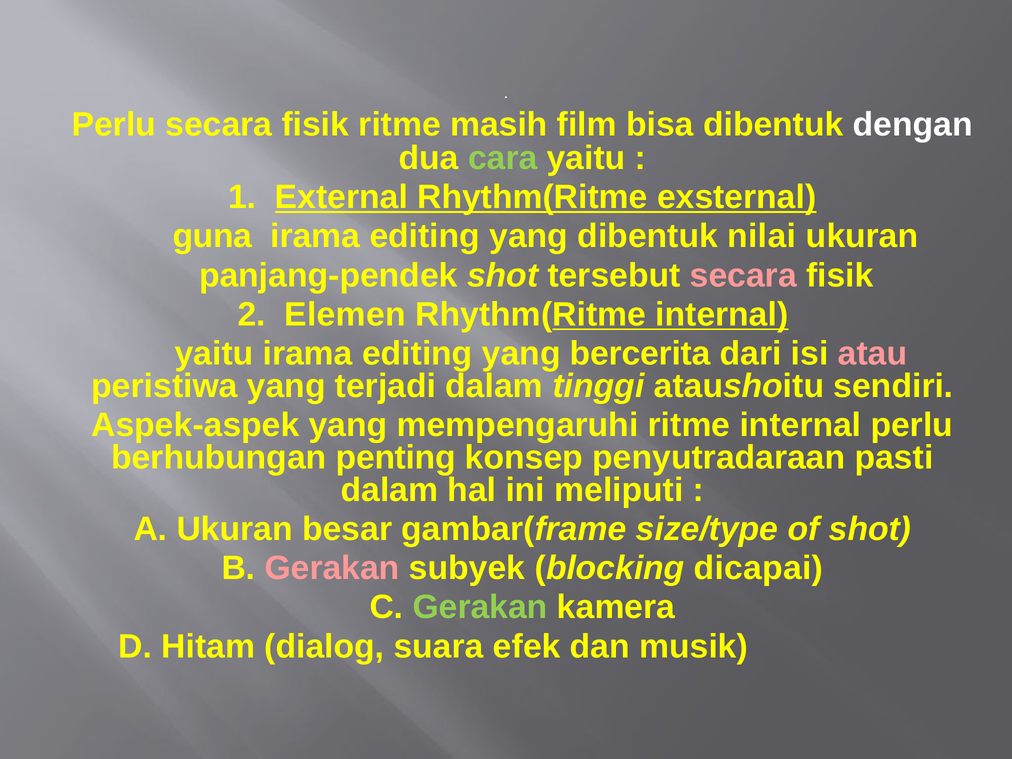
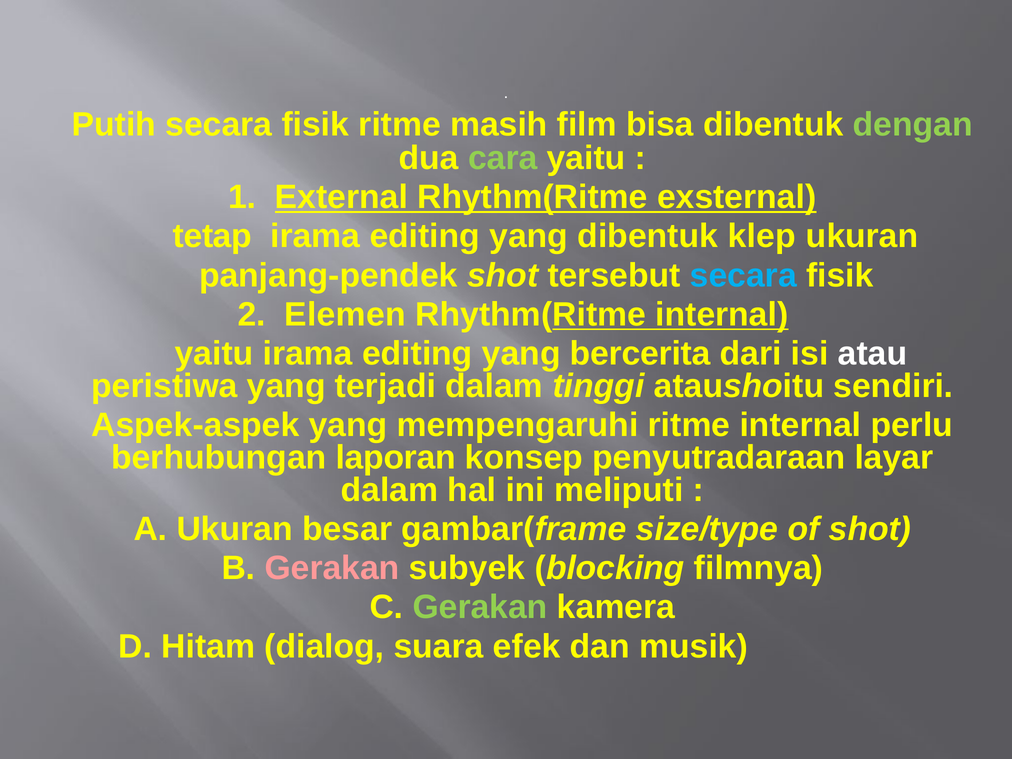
Perlu at (114, 125): Perlu -> Putih
dengan colour: white -> light green
guna: guna -> tetap
nilai: nilai -> klep
secara at (743, 275) colour: pink -> light blue
atau colour: pink -> white
penting: penting -> laporan
pasti: pasti -> layar
dicapai: dicapai -> filmnya
